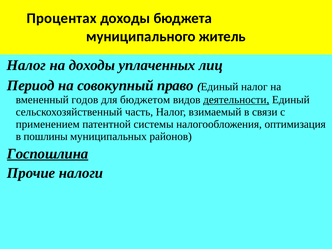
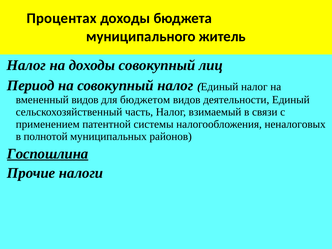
доходы уплаченных: уплаченных -> совокупный
совокупный право: право -> налог
вмененный годов: годов -> видов
деятельности underline: present -> none
оптимизация: оптимизация -> неналоговых
пошлины: пошлины -> полнотой
